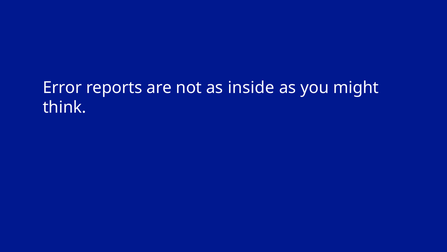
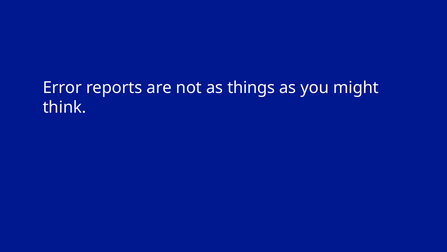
inside: inside -> things
